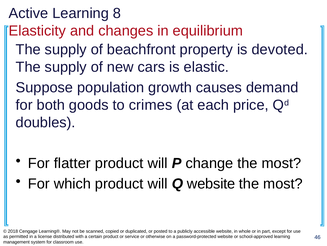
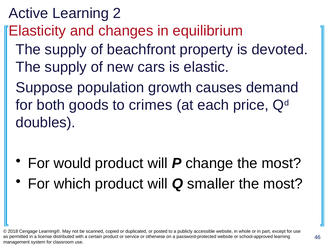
8: 8 -> 2
flatter: flatter -> would
Q website: website -> smaller
